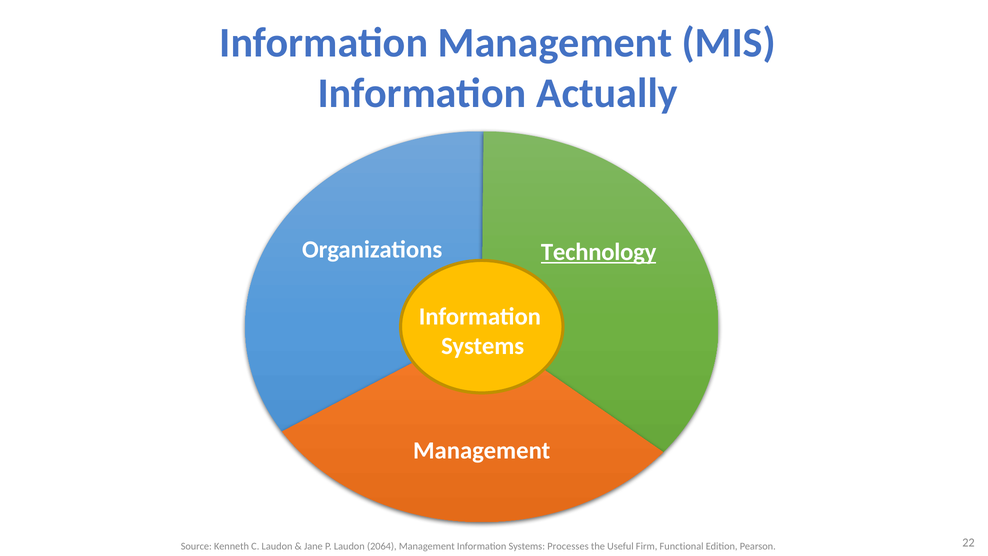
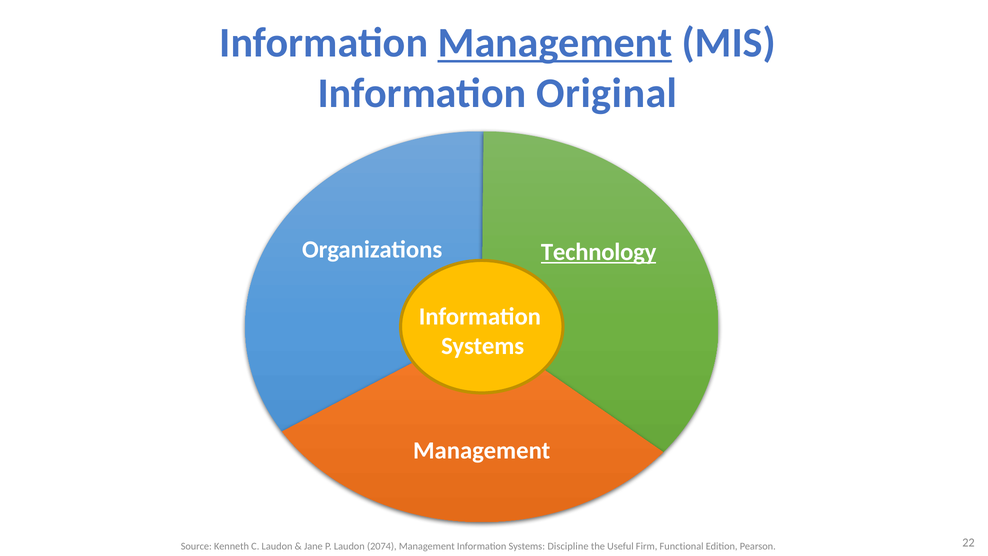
Management at (555, 43) underline: none -> present
Actually: Actually -> Original
2064: 2064 -> 2074
Processes: Processes -> Discipline
